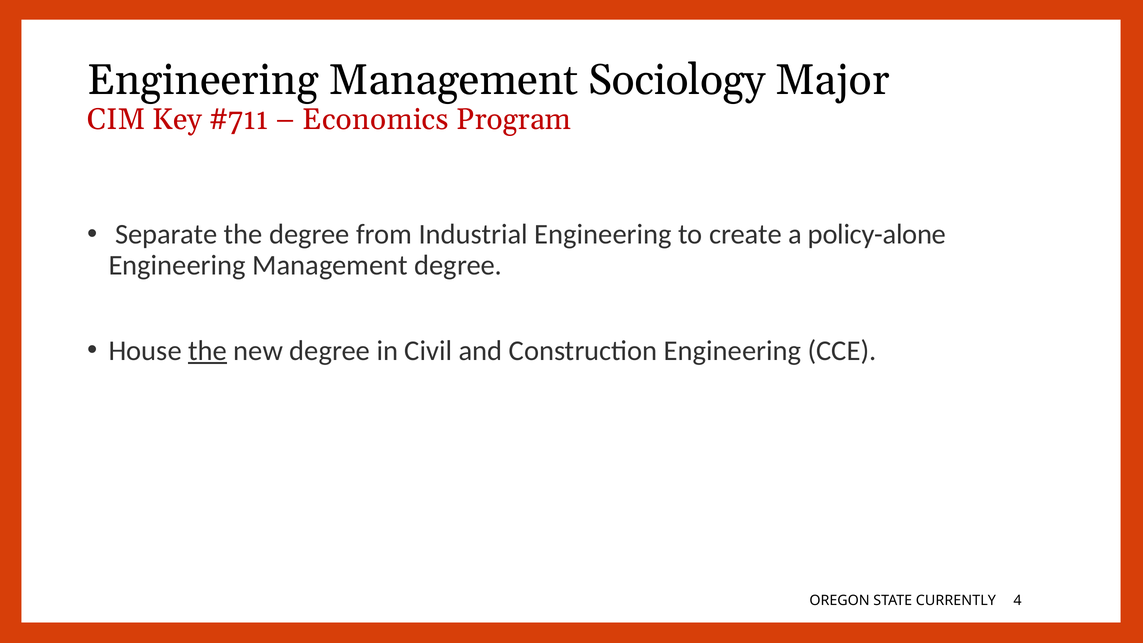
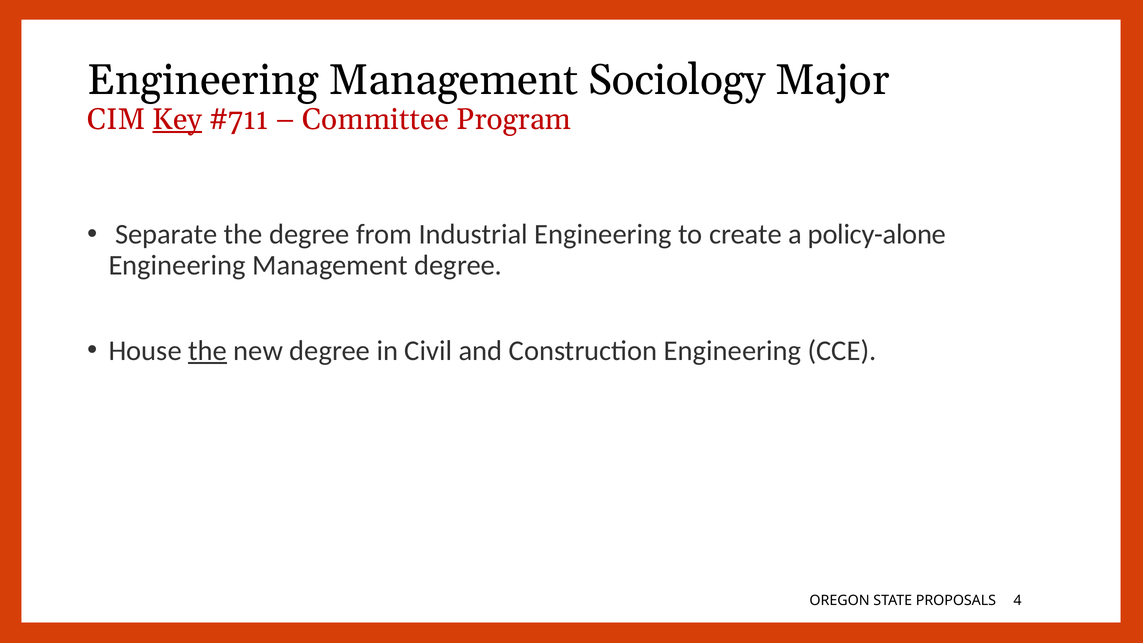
Key underline: none -> present
Economics: Economics -> Committee
CURRENTLY: CURRENTLY -> PROPOSALS
